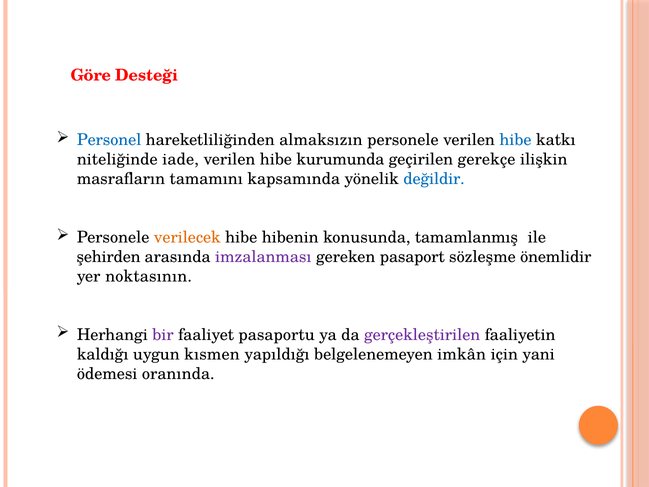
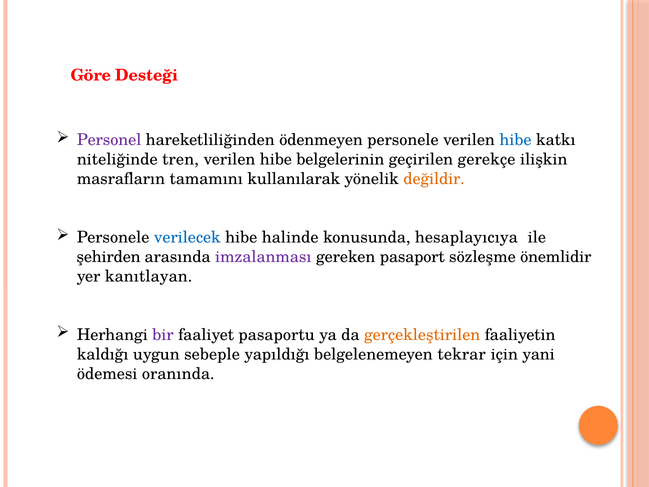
Personel colour: blue -> purple
almaksızın: almaksızın -> ödenmeyen
iade: iade -> tren
kurumunda: kurumunda -> belgelerinin
kapsamında: kapsamında -> kullanılarak
değildir colour: blue -> orange
verilecek colour: orange -> blue
hibenin: hibenin -> halinde
tamamlanmış: tamamlanmış -> hesaplayıcıya
noktasının: noktasının -> kanıtlayan
gerçekleştirilen colour: purple -> orange
kısmen: kısmen -> sebeple
imkân: imkân -> tekrar
